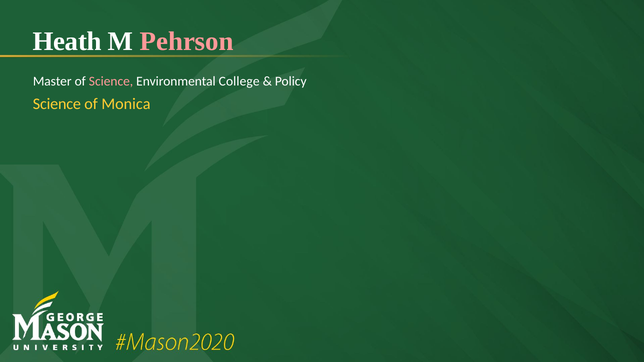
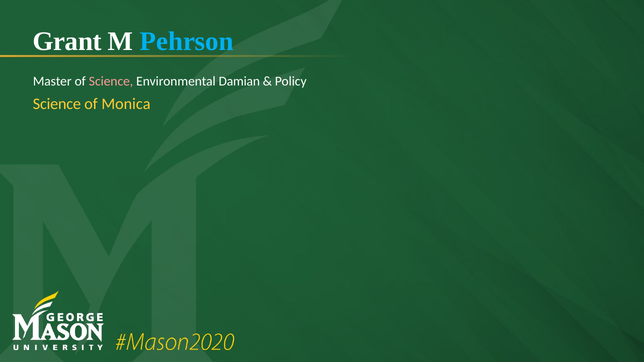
Heath: Heath -> Grant
Pehrson colour: pink -> light blue
College: College -> Damian
